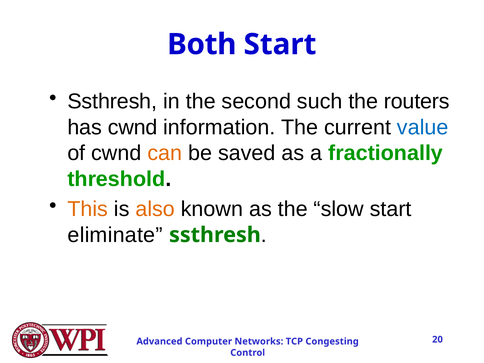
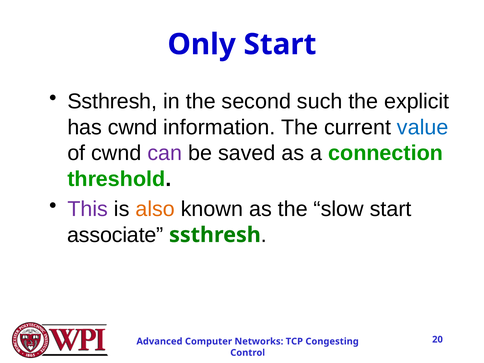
Both: Both -> Only
routers: routers -> explicit
can colour: orange -> purple
fractionally: fractionally -> connection
This colour: orange -> purple
eliminate: eliminate -> associate
